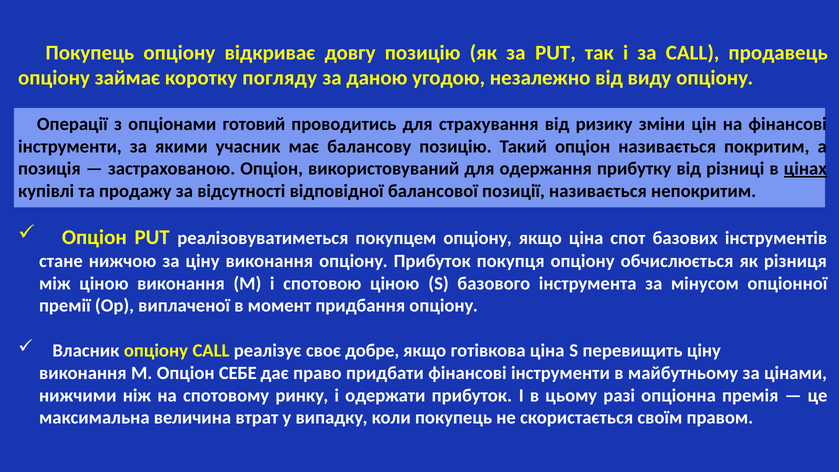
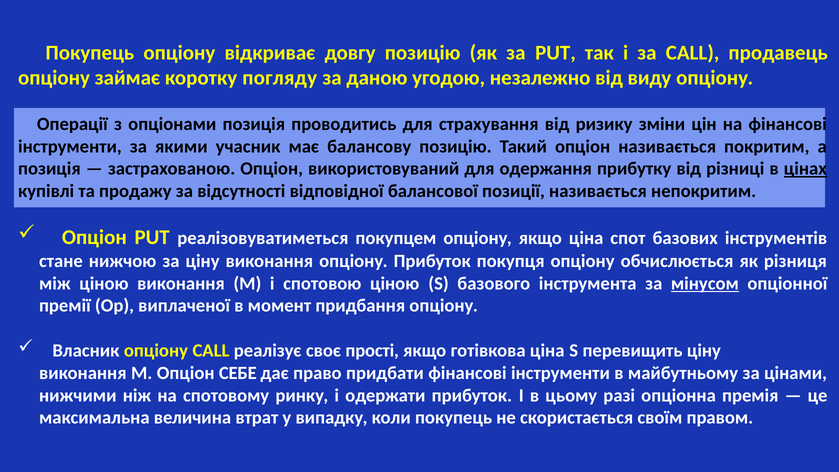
опціонами готовий: готовий -> позиція
мінусом underline: none -> present
добре: добре -> прості
